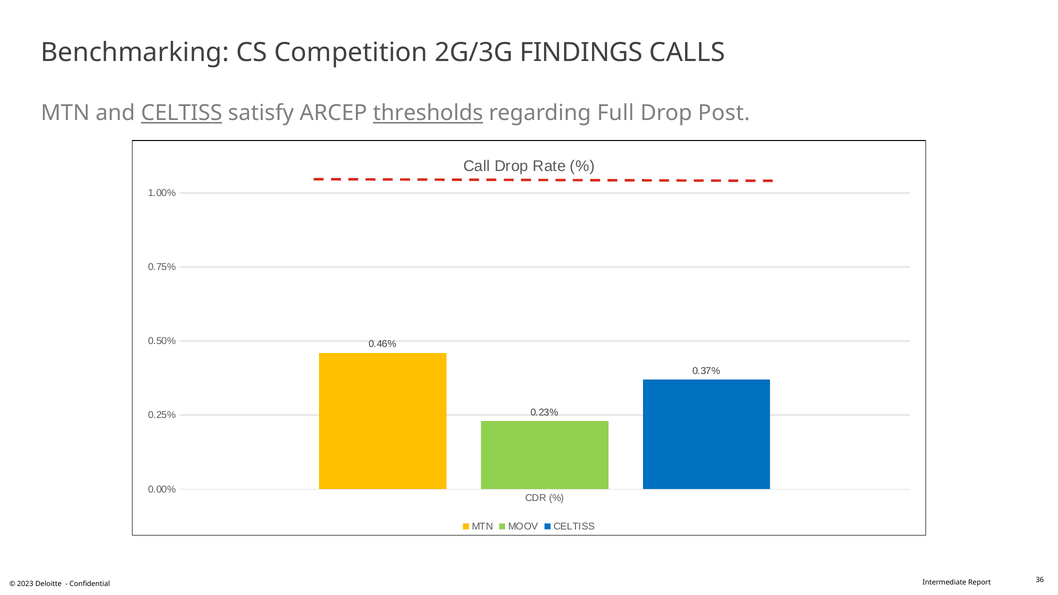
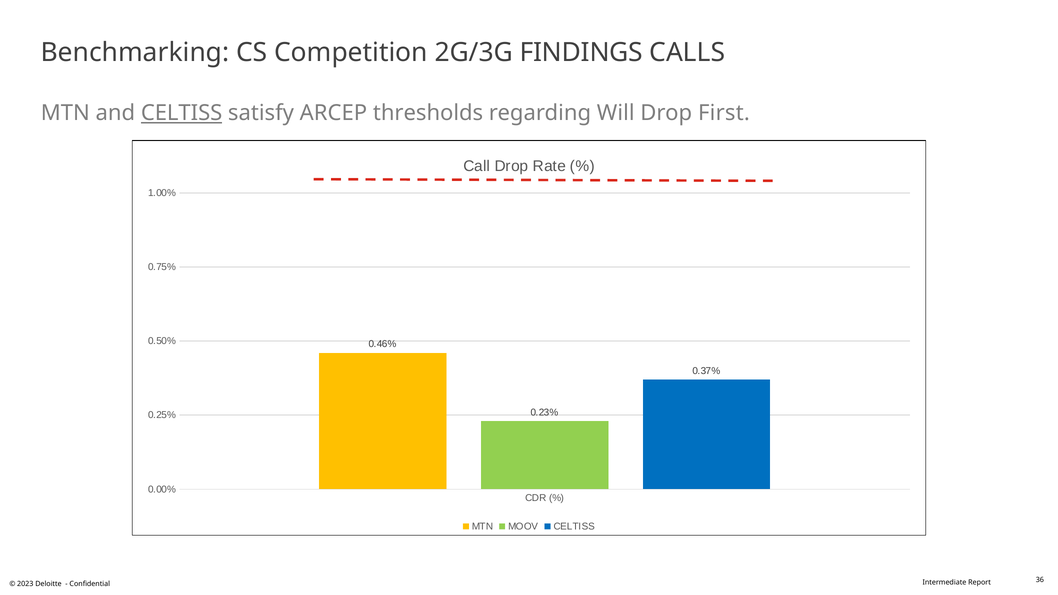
thresholds underline: present -> none
Full: Full -> Will
Post: Post -> First
